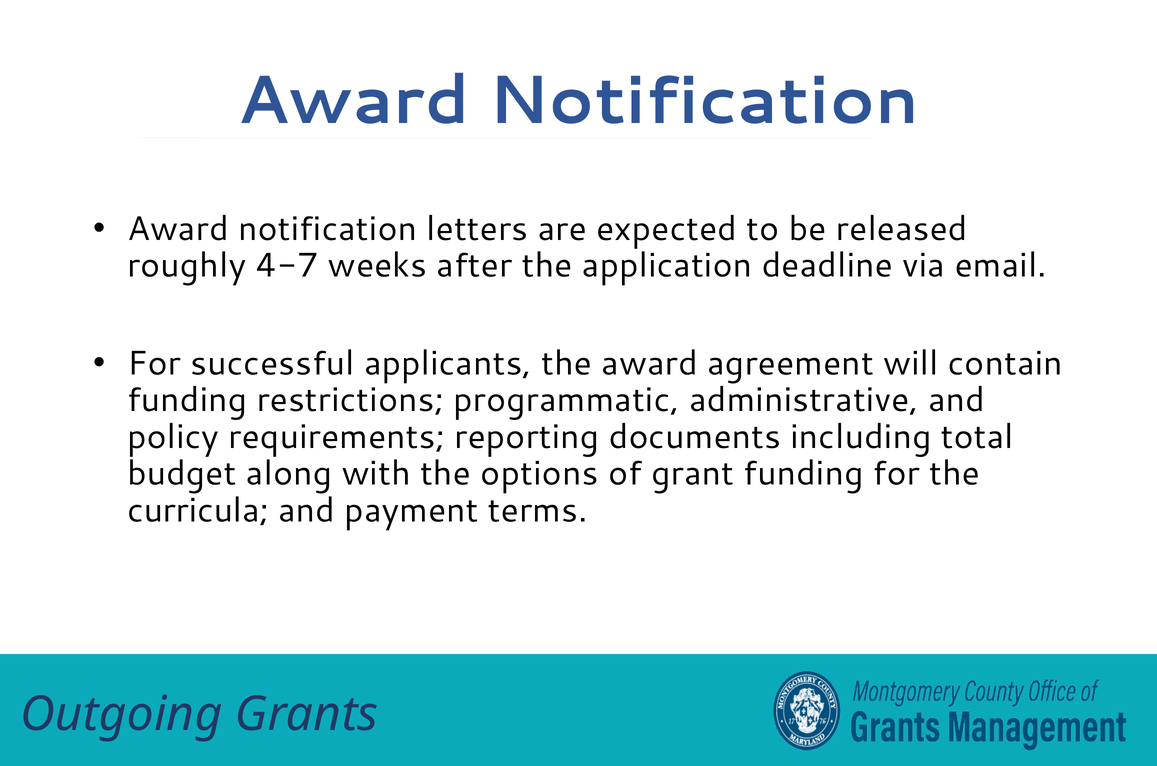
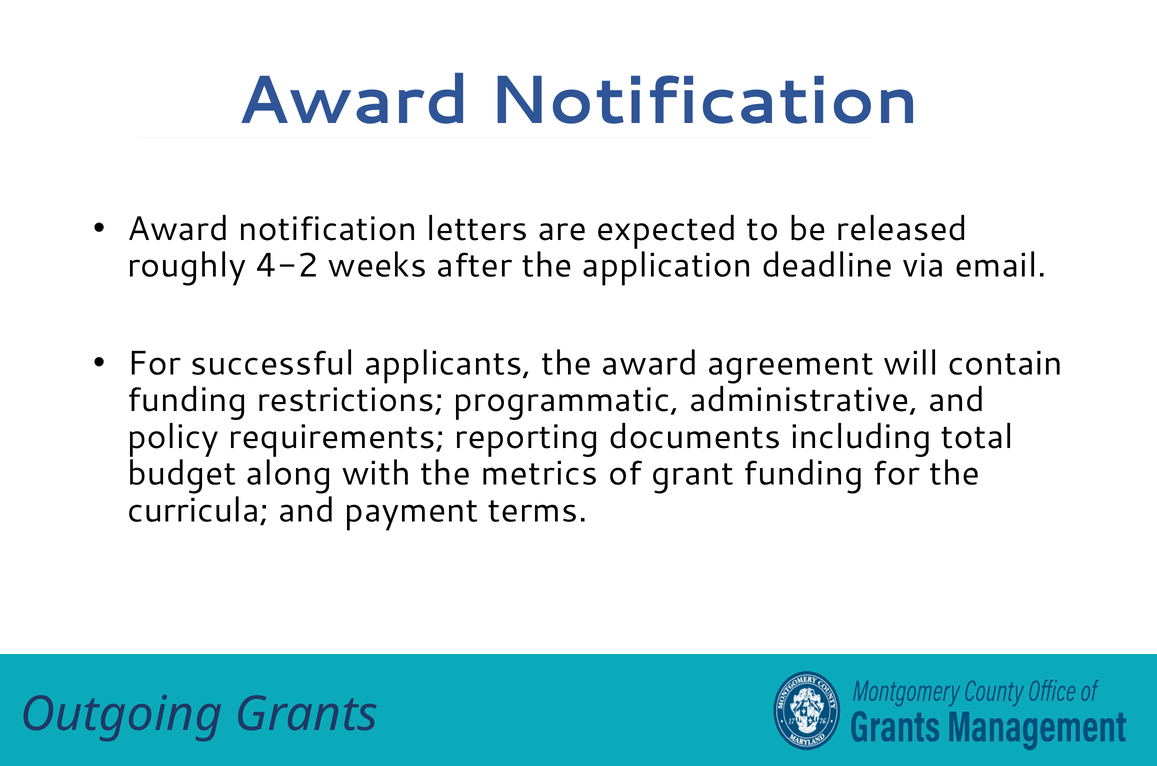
4-7: 4-7 -> 4-2
options: options -> metrics
